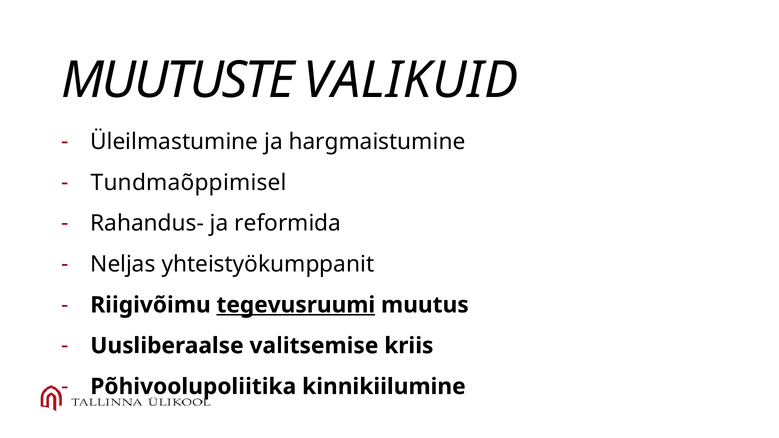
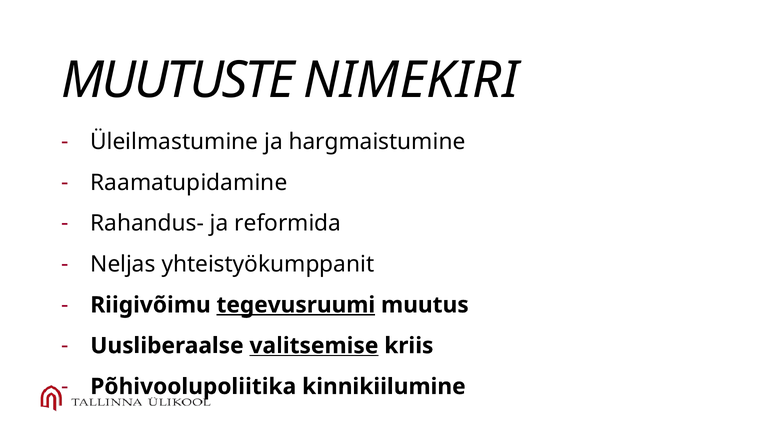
VALIKUID: VALIKUID -> NIMEKIRI
Tundmaõppimisel: Tundmaõppimisel -> Raamatupidamine
valitsemise underline: none -> present
